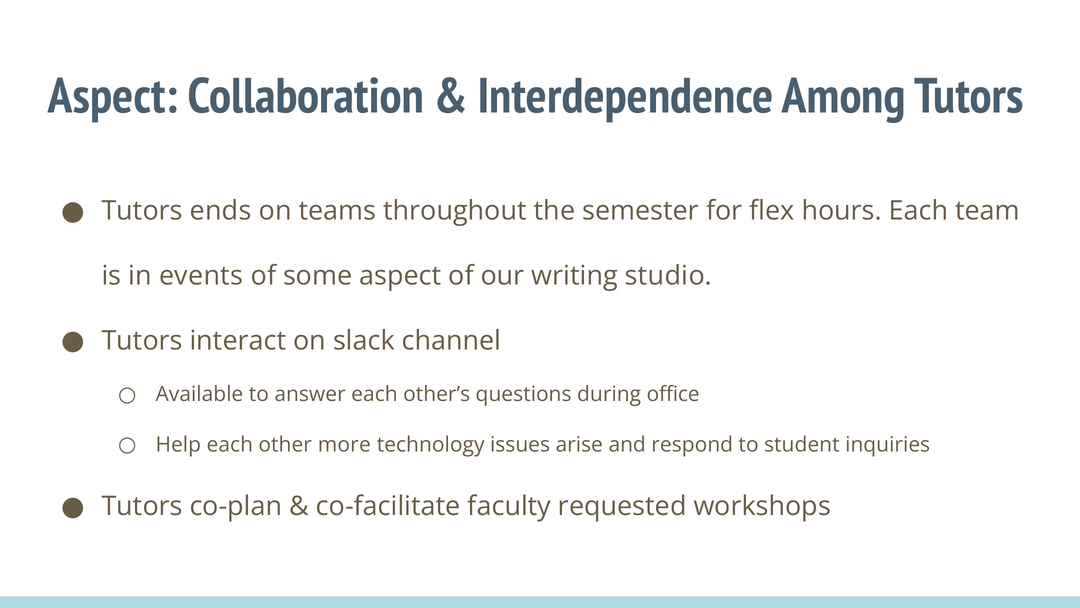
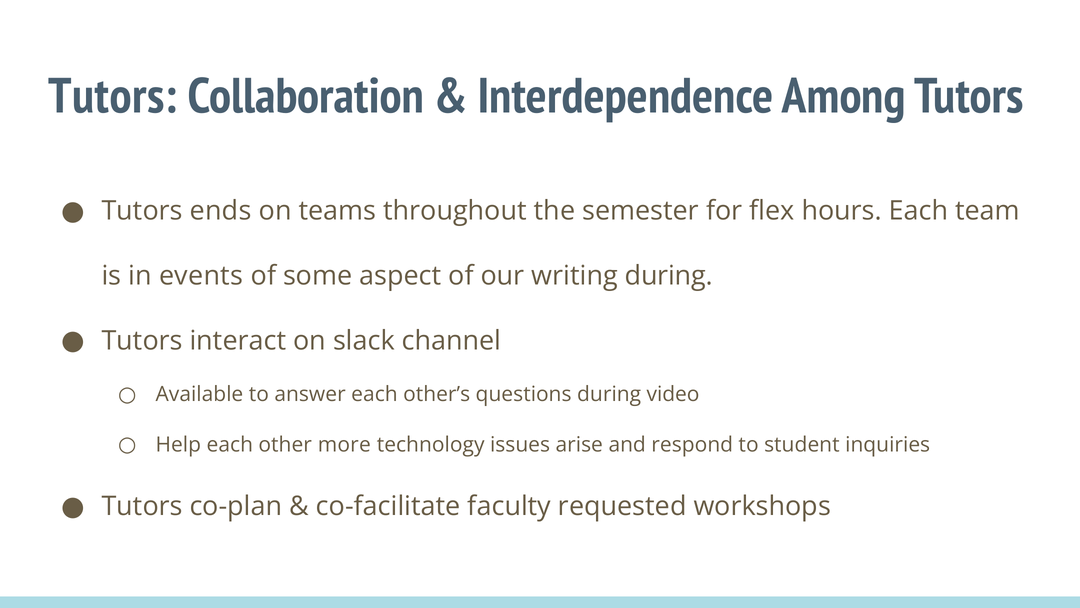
Aspect at (113, 97): Aspect -> Tutors
writing studio: studio -> during
office: office -> video
